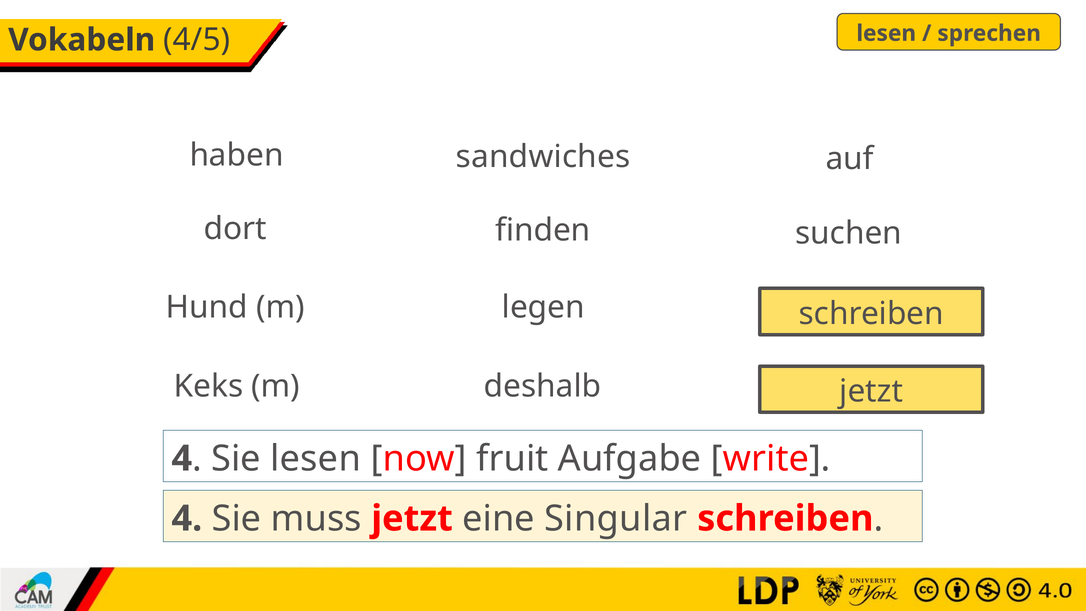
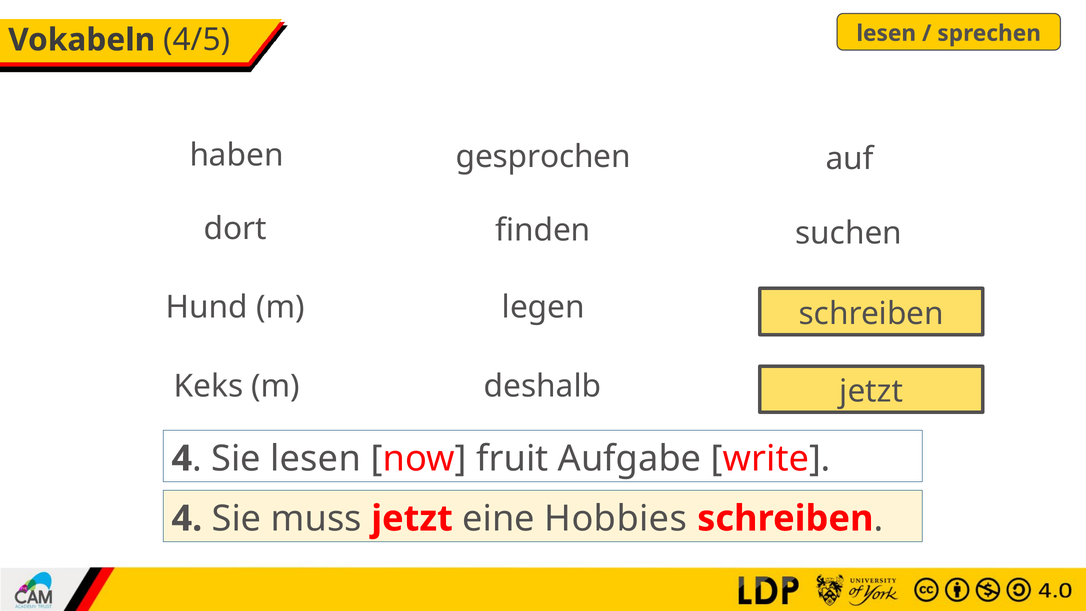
sandwiches: sandwiches -> gesprochen
Singular: Singular -> Hobbies
